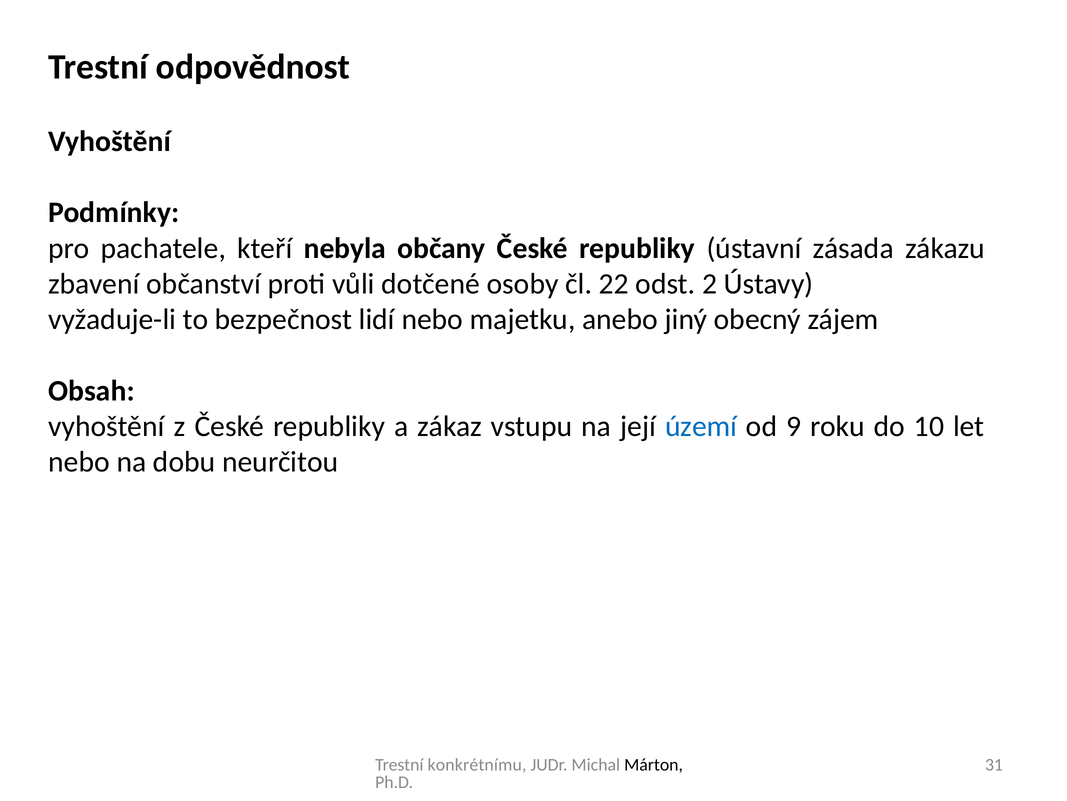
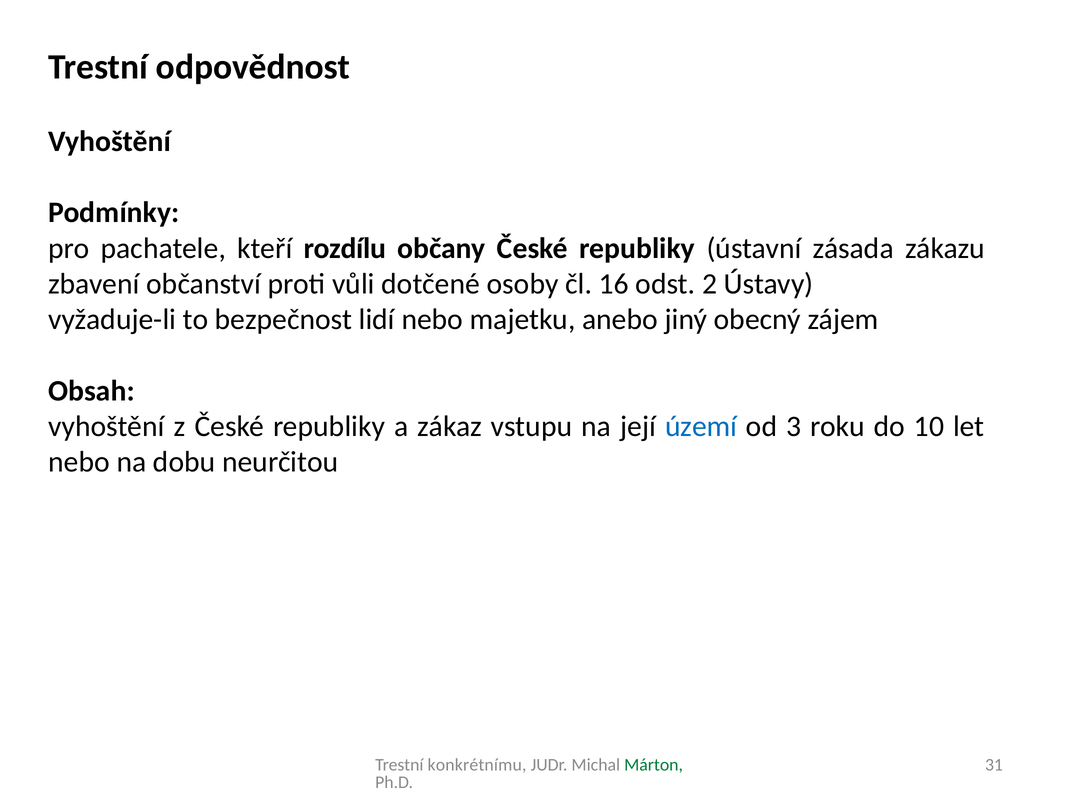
nebyla: nebyla -> rozdílu
22: 22 -> 16
9: 9 -> 3
Márton colour: black -> green
